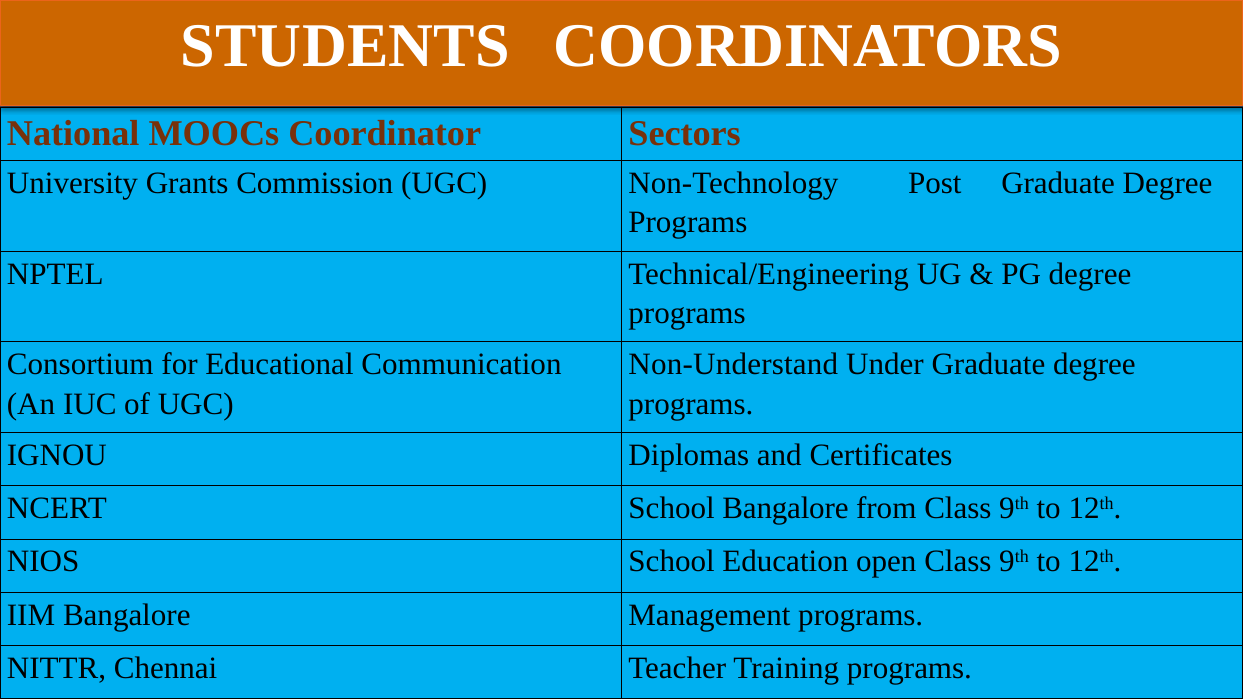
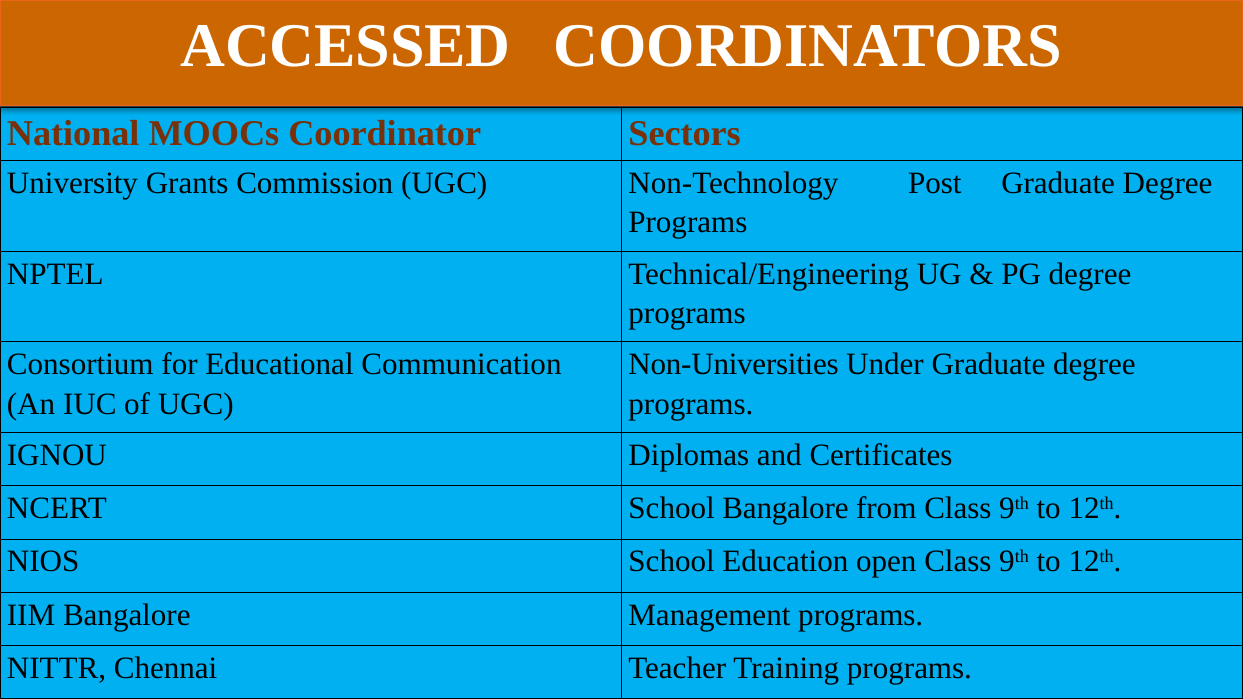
STUDENTS: STUDENTS -> ACCESSED
Non-Understand: Non-Understand -> Non-Universities
